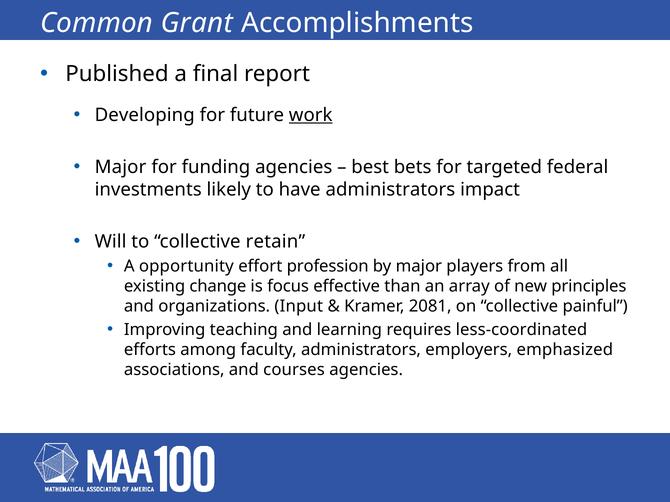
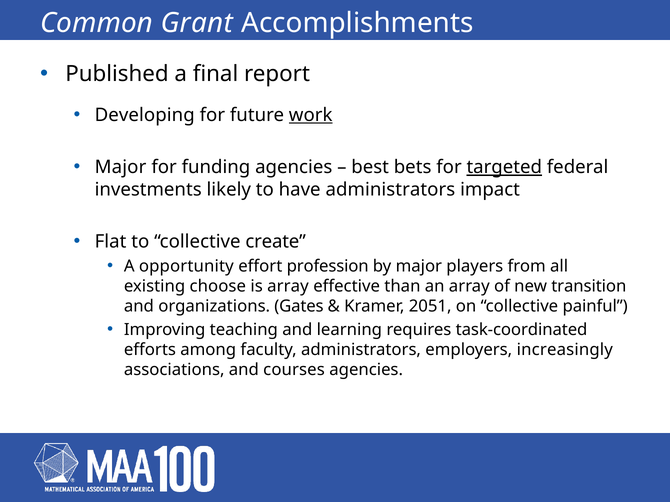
targeted underline: none -> present
Will: Will -> Flat
retain: retain -> create
change: change -> choose
is focus: focus -> array
principles: principles -> transition
Input: Input -> Gates
2081: 2081 -> 2051
less-coordinated: less-coordinated -> task-coordinated
emphasized: emphasized -> increasingly
